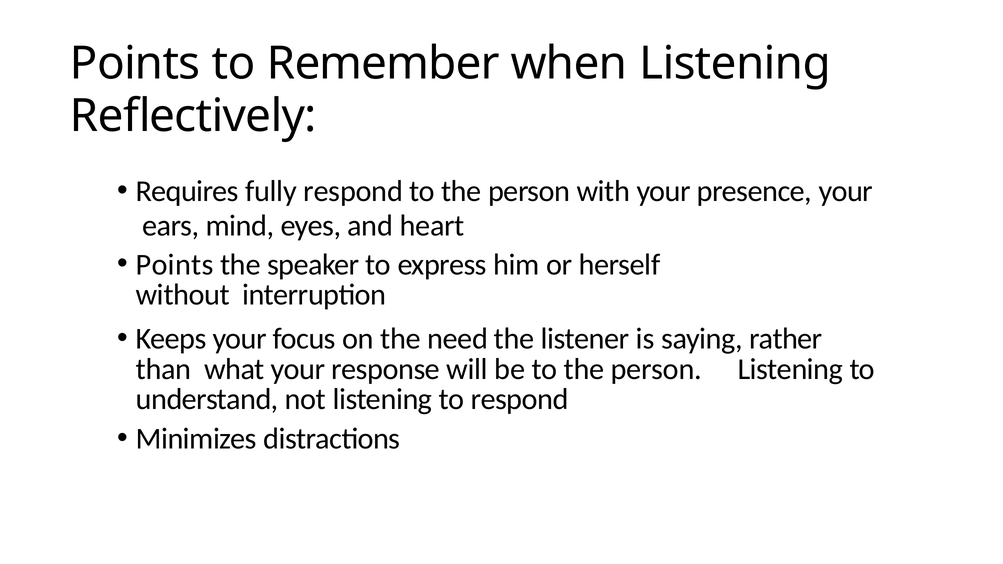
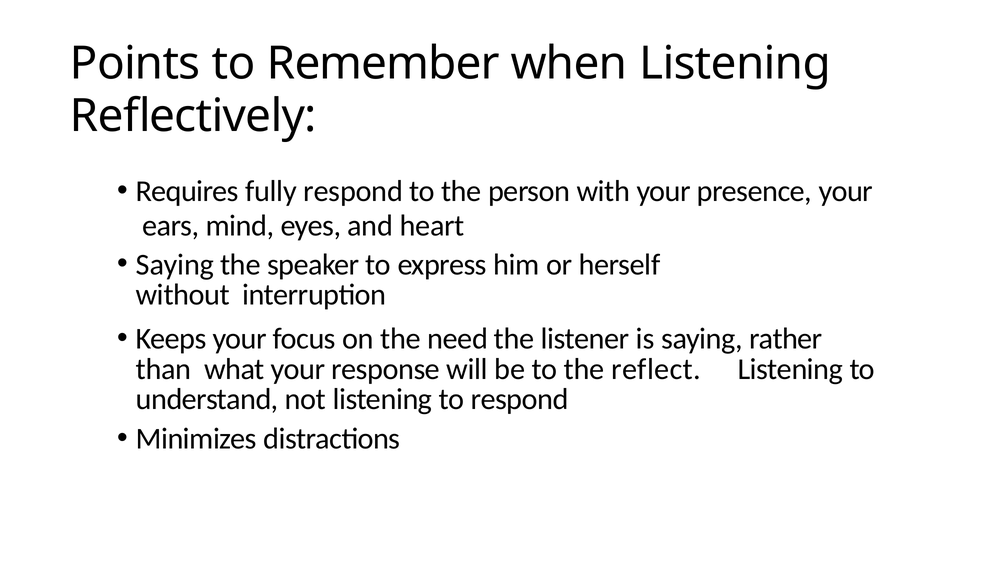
Points at (175, 265): Points -> Saying
be to the person: person -> reflect
